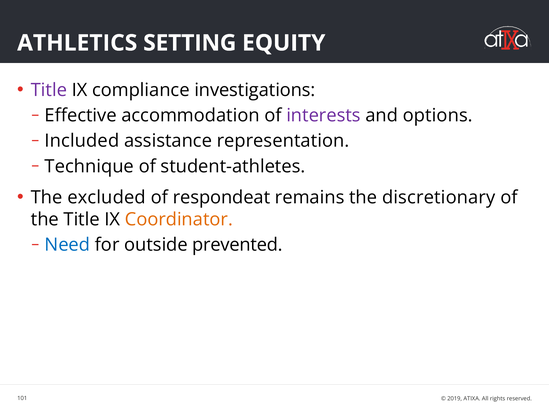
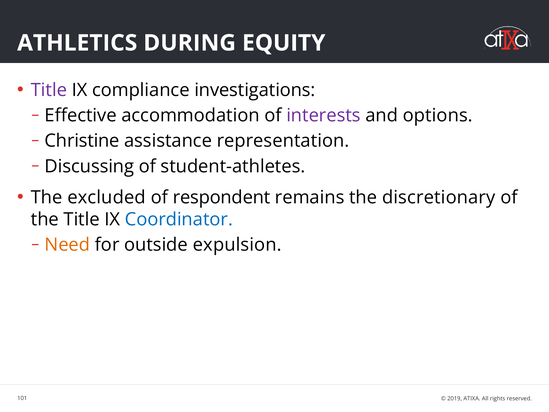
SETTING: SETTING -> DURING
Included: Included -> Christine
Technique: Technique -> Discussing
respondeat: respondeat -> respondent
Coordinator colour: orange -> blue
Need colour: blue -> orange
prevented: prevented -> expulsion
